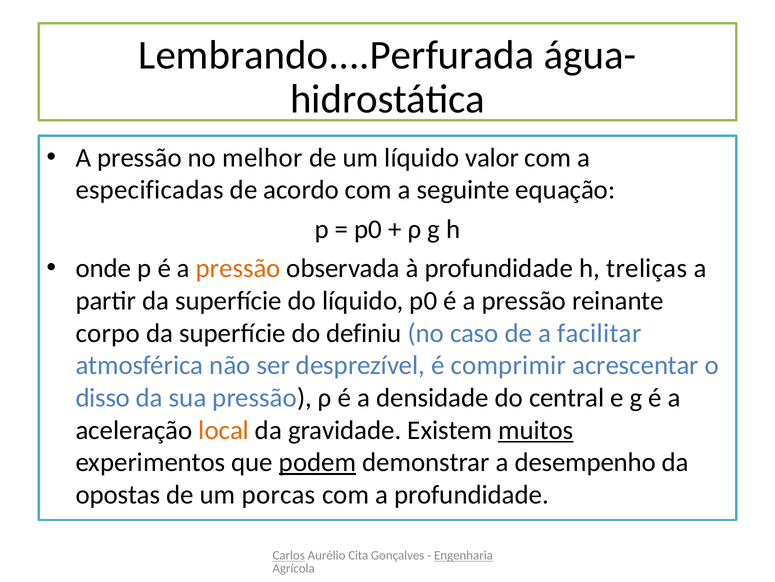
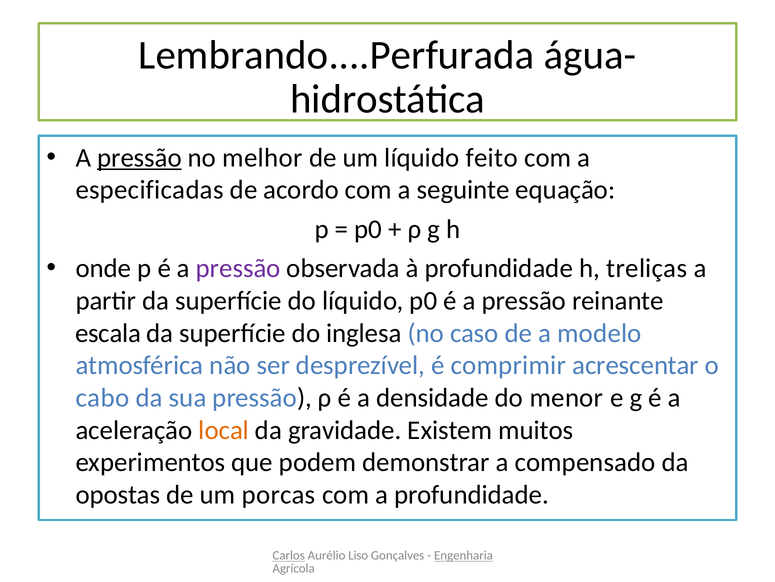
pressão at (139, 158) underline: none -> present
valor: valor -> feito
pressão at (238, 268) colour: orange -> purple
corpo: corpo -> escala
definiu: definiu -> inglesa
facilitar: facilitar -> modelo
disso: disso -> cabo
central: central -> menor
muitos underline: present -> none
podem underline: present -> none
desempenho: desempenho -> compensado
Cita: Cita -> Liso
